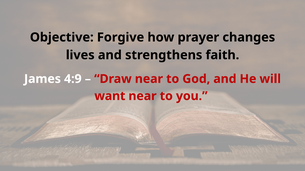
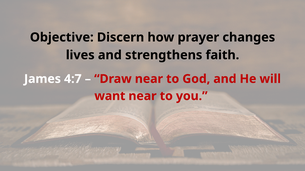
Forgive: Forgive -> Discern
4:9: 4:9 -> 4:7
